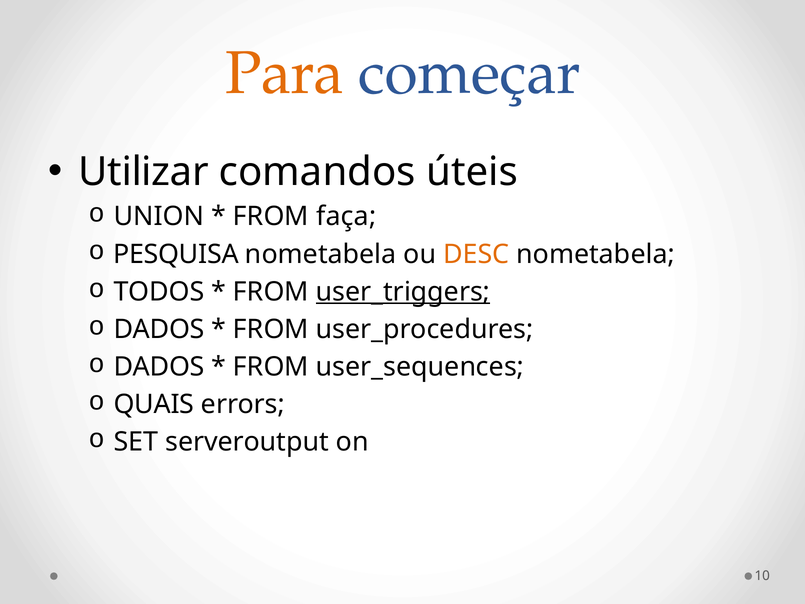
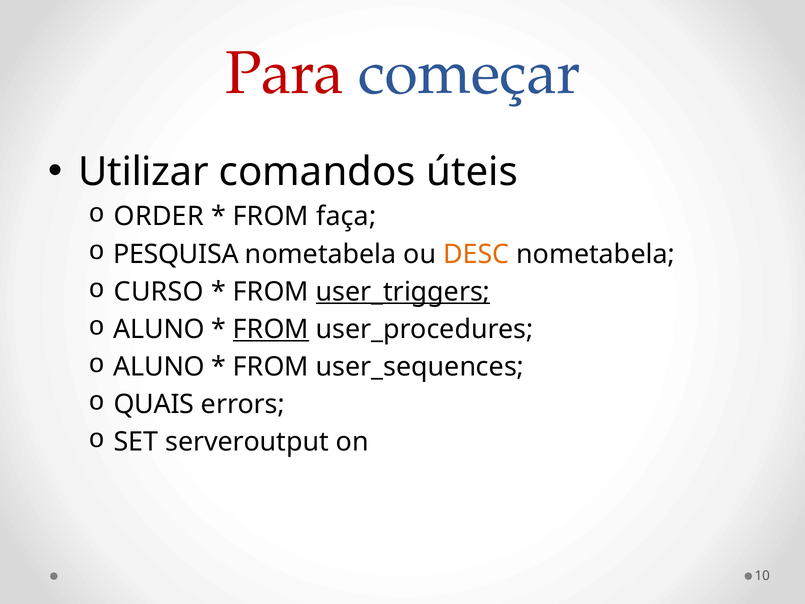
Para colour: orange -> red
UNION: UNION -> ORDER
TODOS: TODOS -> CURSO
DADOS at (159, 329): DADOS -> ALUNO
FROM at (271, 329) underline: none -> present
DADOS at (159, 367): DADOS -> ALUNO
